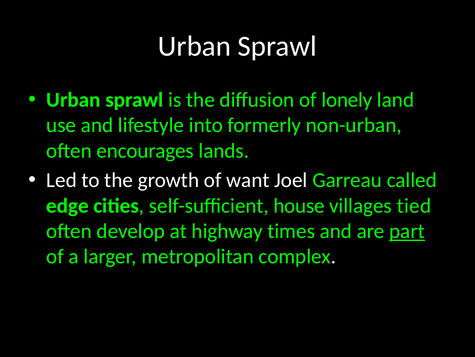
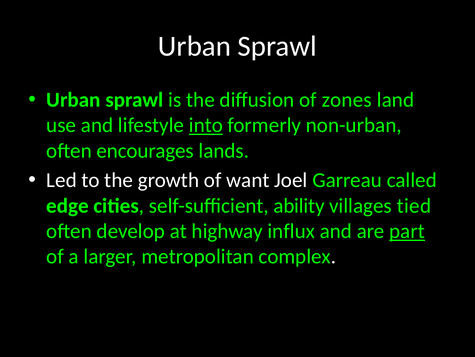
lonely: lonely -> zones
into underline: none -> present
house: house -> ability
times: times -> influx
